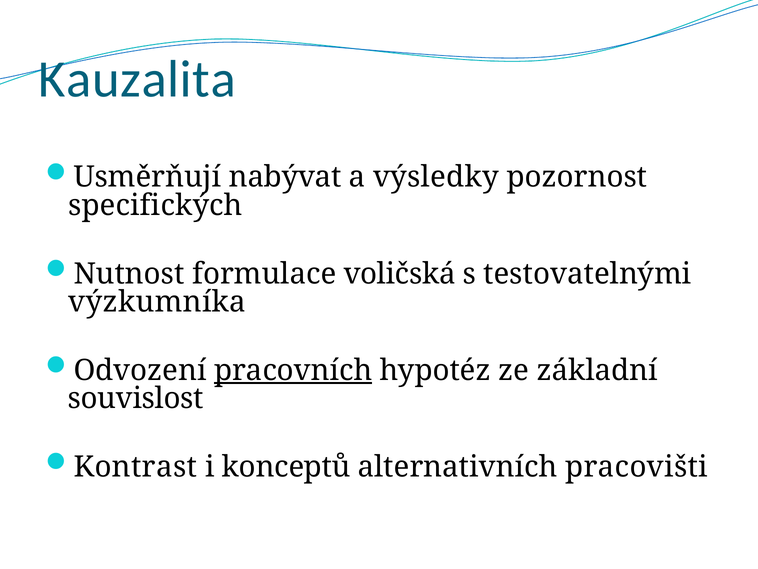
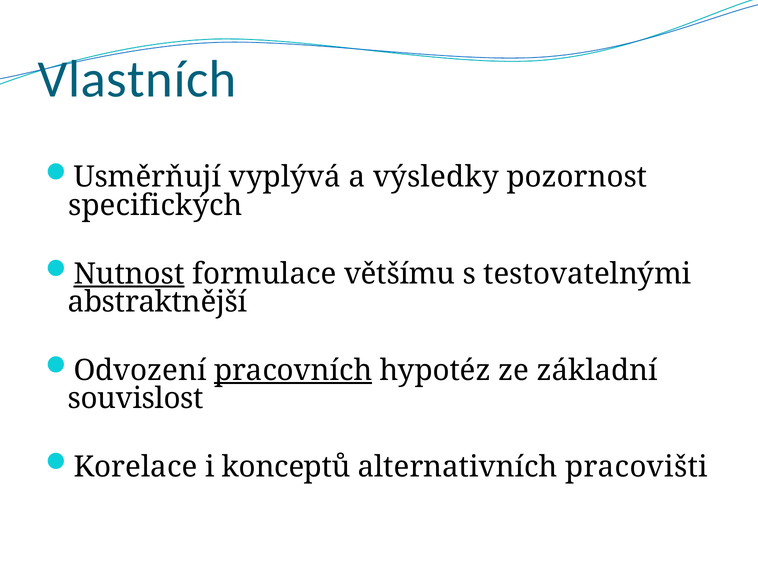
Kauzalita: Kauzalita -> Vlastních
nabývat: nabývat -> vyplývá
Nutnost underline: none -> present
voličská: voličská -> většímu
výzkumníka: výzkumníka -> abstraktnější
Kontrast: Kontrast -> Korelace
